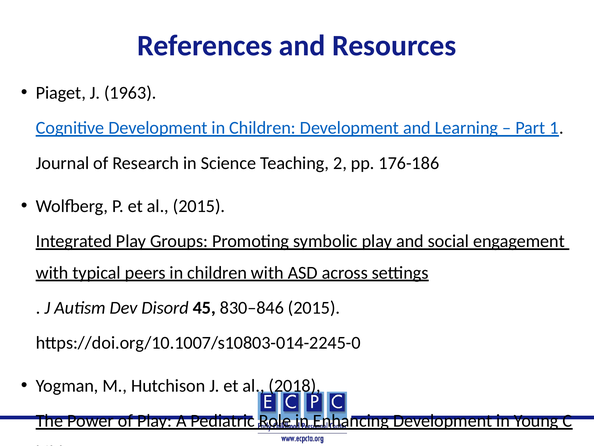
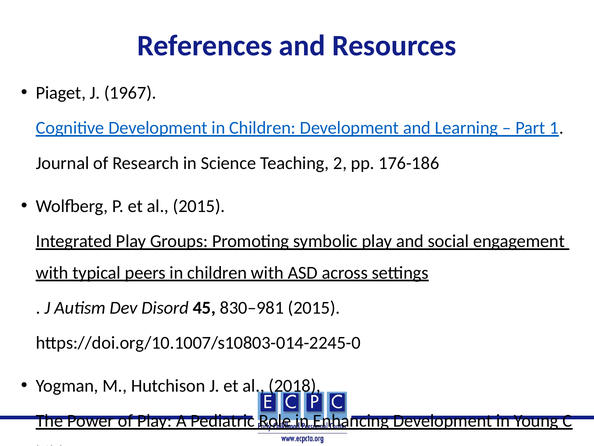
1963: 1963 -> 1967
830–846: 830–846 -> 830–981
